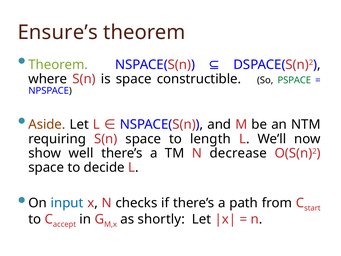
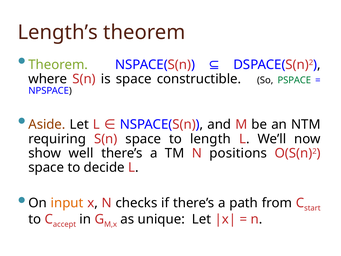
Ensure’s: Ensure’s -> Length’s
decrease: decrease -> positions
input colour: blue -> orange
shortly: shortly -> unique
